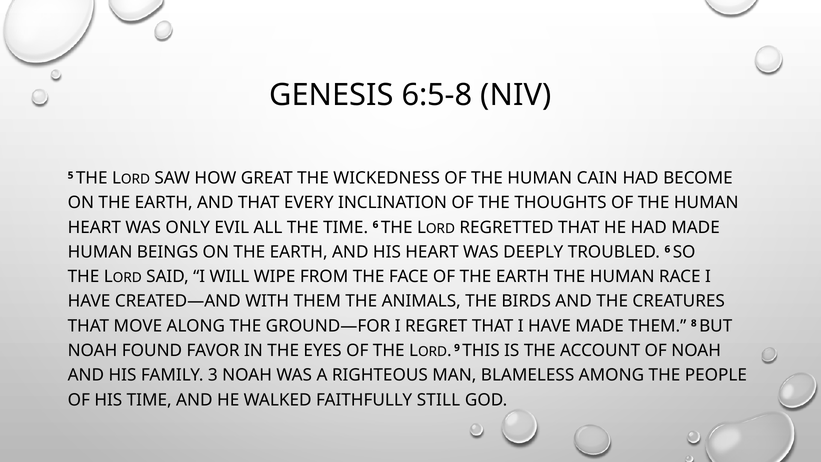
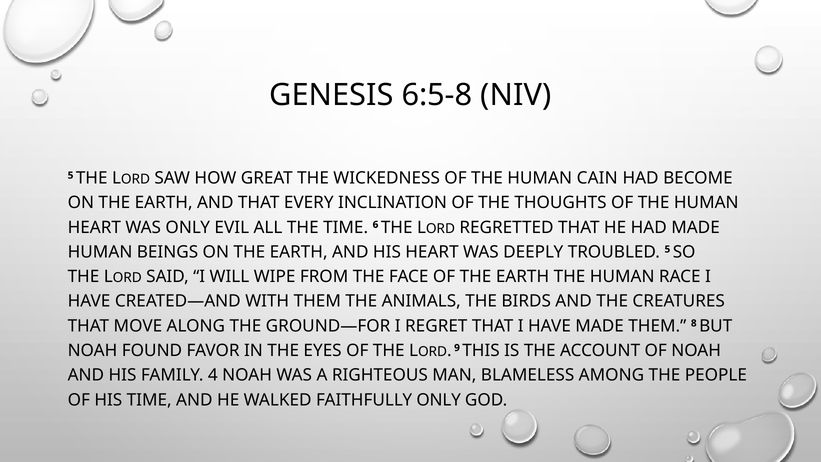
TROUBLED 6: 6 -> 5
3: 3 -> 4
FAITHFULLY STILL: STILL -> ONLY
